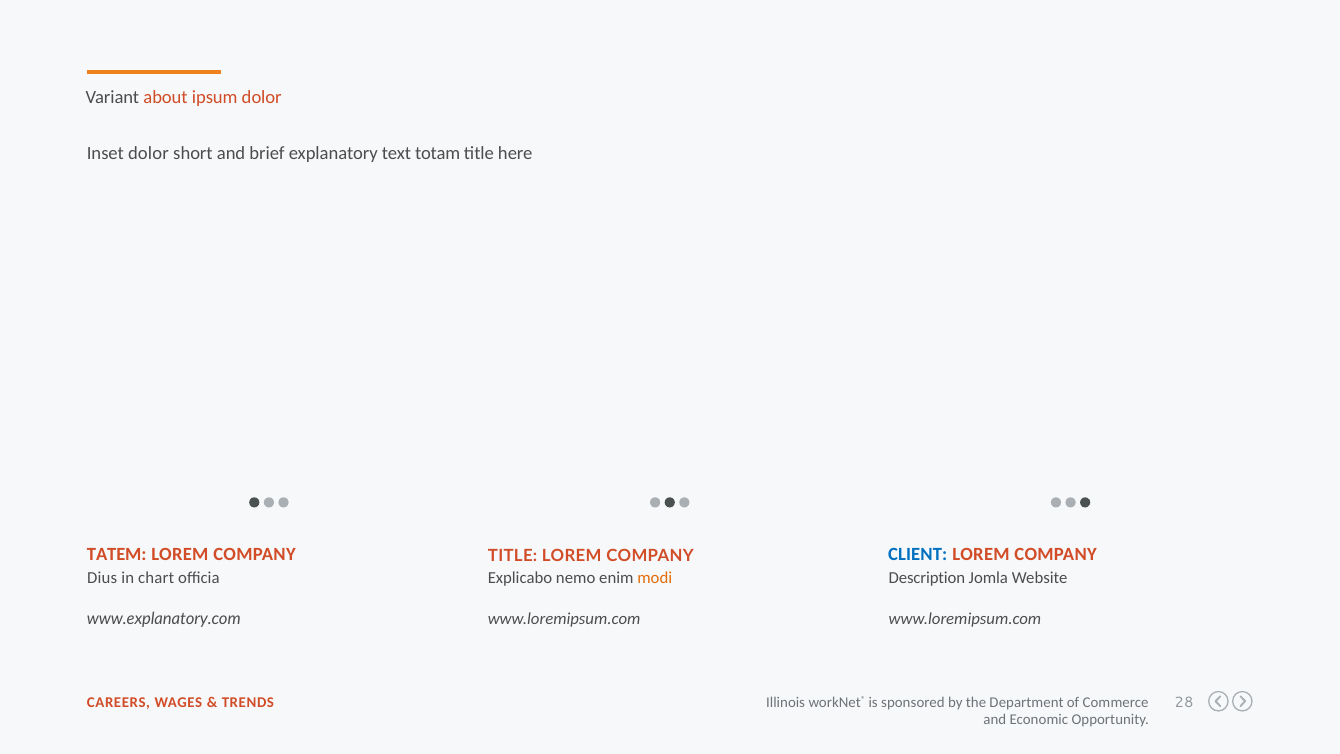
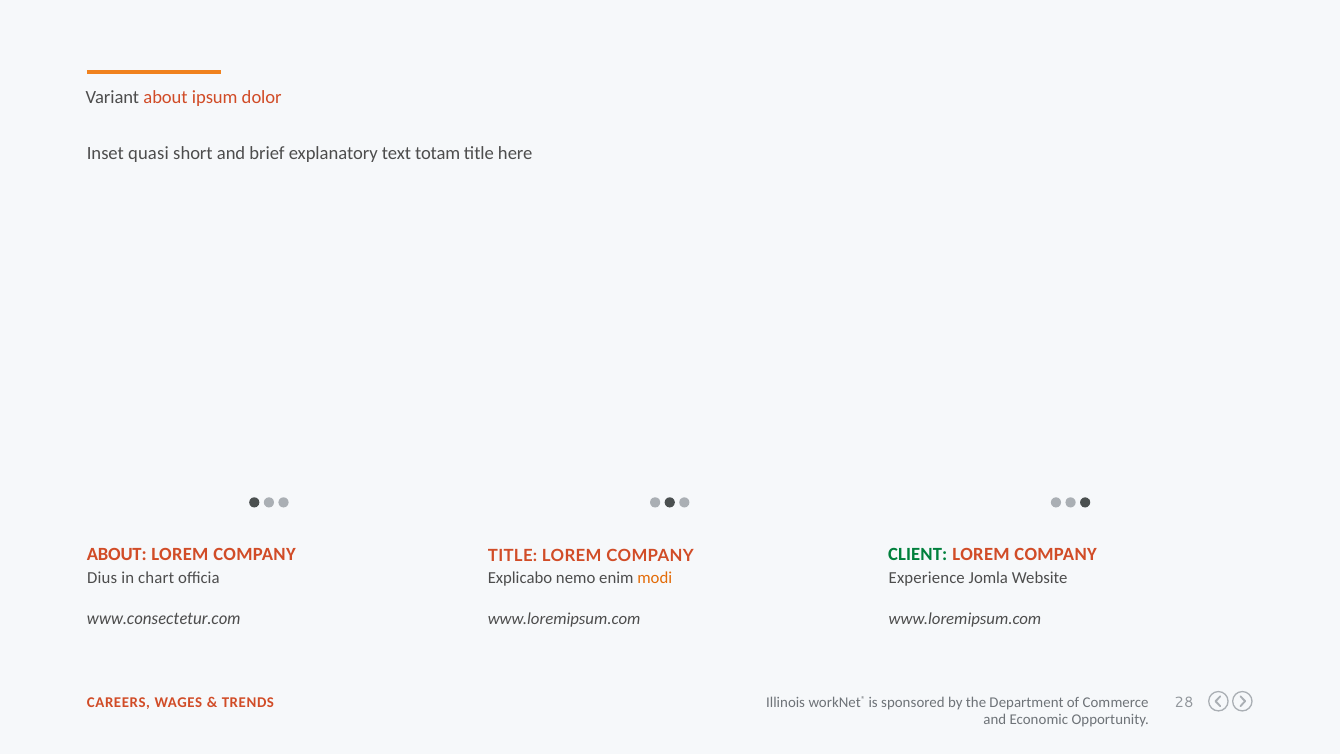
Inset dolor: dolor -> quasi
TATEM at (117, 554): TATEM -> ABOUT
CLIENT colour: blue -> green
Description: Description -> Experience
www.explanatory.com: www.explanatory.com -> www.consectetur.com
